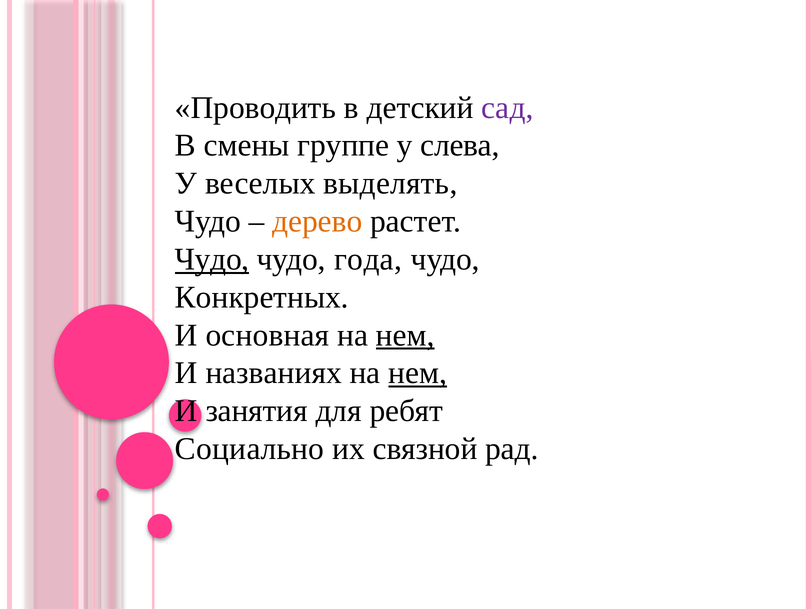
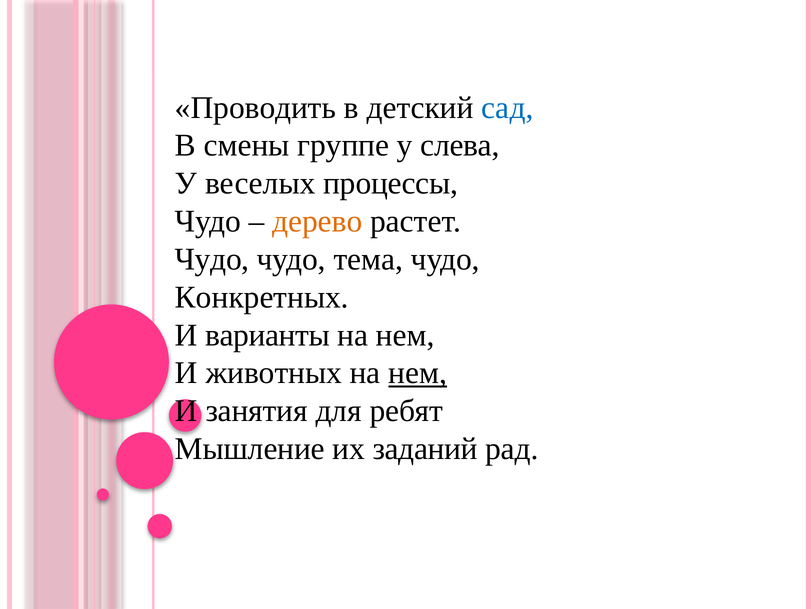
сад colour: purple -> blue
выделять: выделять -> процессы
Чудо at (212, 259) underline: present -> none
года: года -> тема
основная: основная -> варианты
нем at (405, 335) underline: present -> none
названиях: названиях -> животных
Социально: Социально -> Мышление
связной: связной -> заданий
